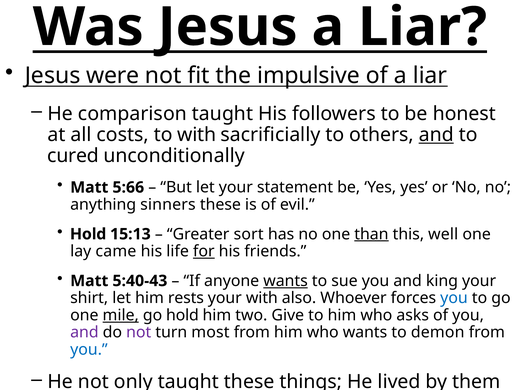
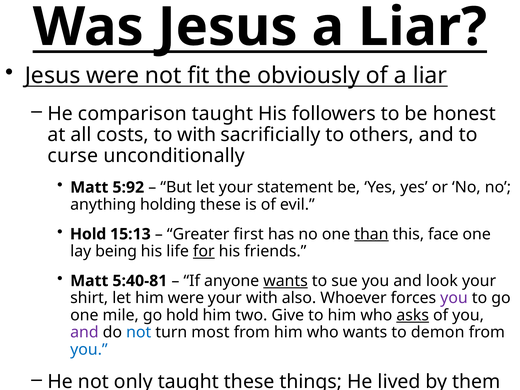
impulsive: impulsive -> obviously
and at (436, 135) underline: present -> none
cured: cured -> curse
5:66: 5:66 -> 5:92
sinners: sinners -> holding
sort: sort -> first
well: well -> face
came: came -> being
5:40-43: 5:40-43 -> 5:40-81
king: king -> look
him rests: rests -> were
you at (454, 298) colour: blue -> purple
mile underline: present -> none
asks underline: none -> present
not at (139, 332) colour: purple -> blue
